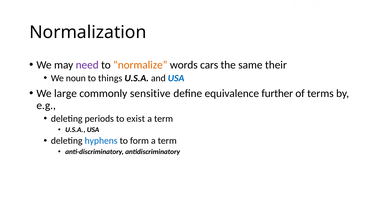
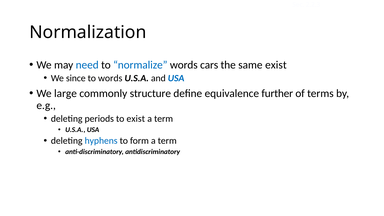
need colour: purple -> blue
normalize colour: orange -> blue
same their: their -> exist
noun: noun -> since
to things: things -> words
sensitive: sensitive -> structure
